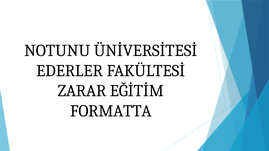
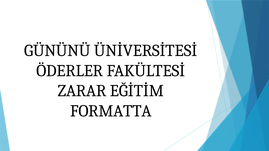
NOTUNU: NOTUNU -> GÜNÜNÜ
EDERLER: EDERLER -> ÖDERLER
